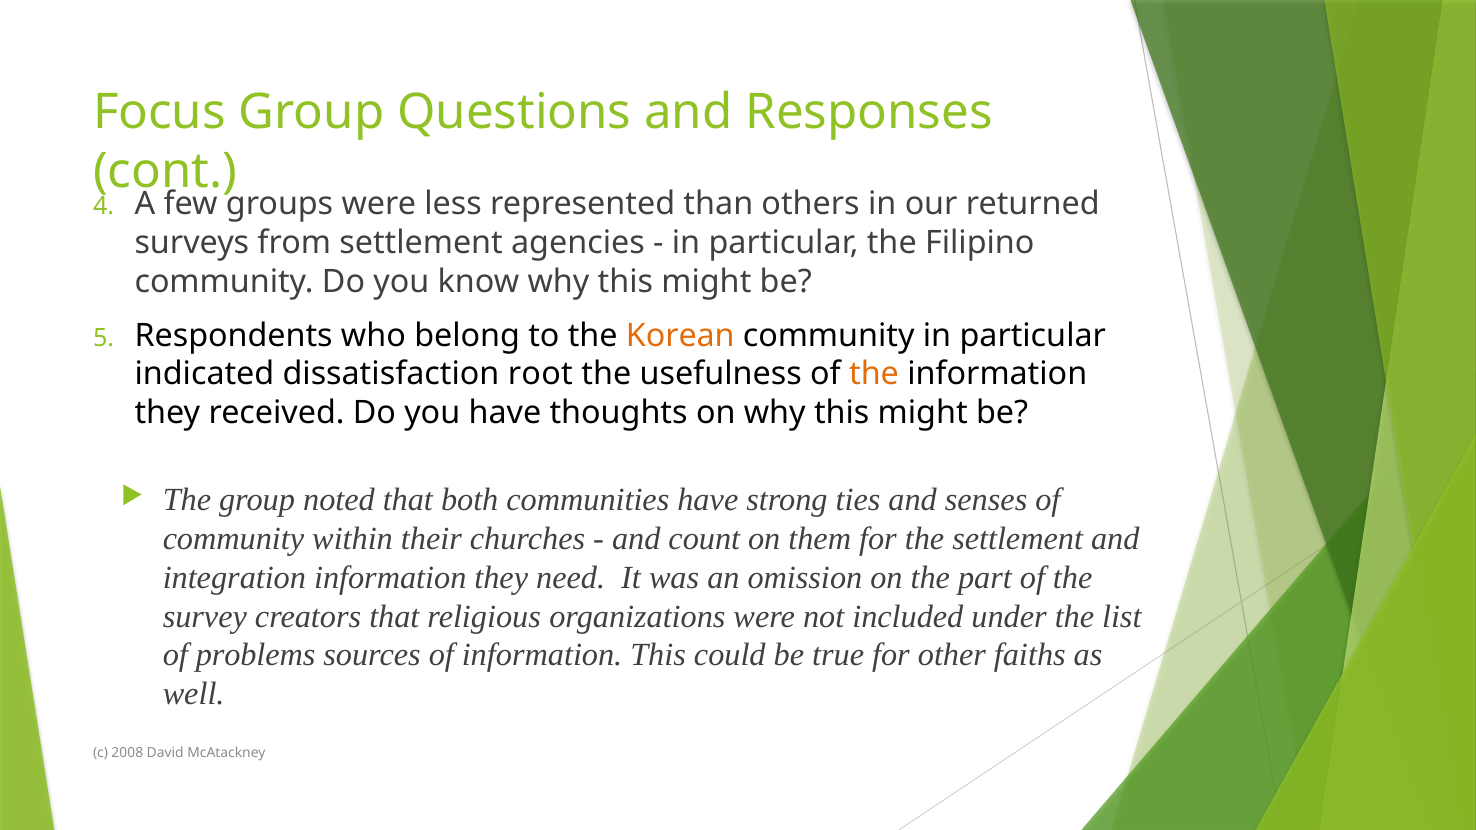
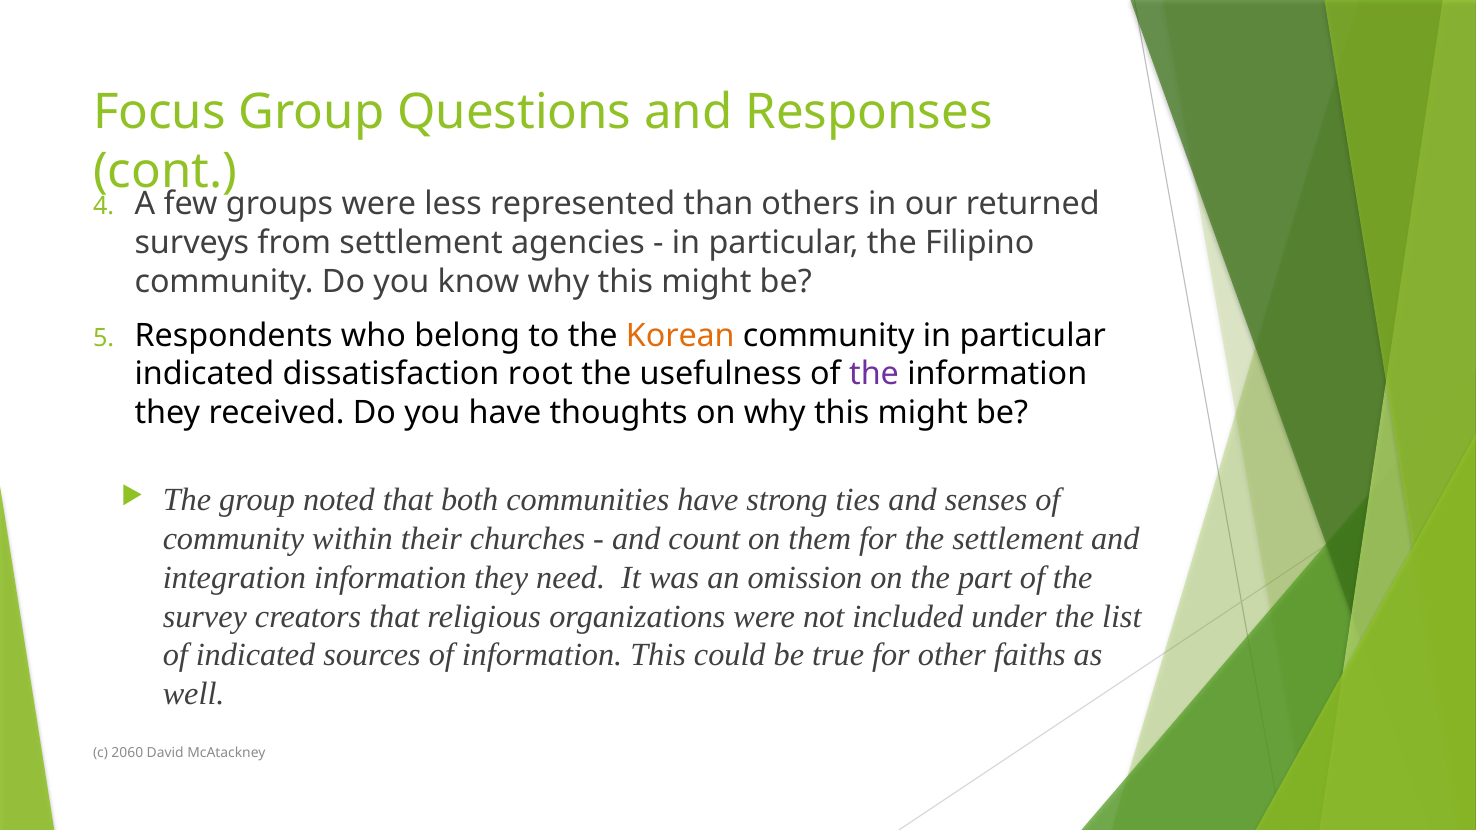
the at (874, 374) colour: orange -> purple
of problems: problems -> indicated
2008: 2008 -> 2060
